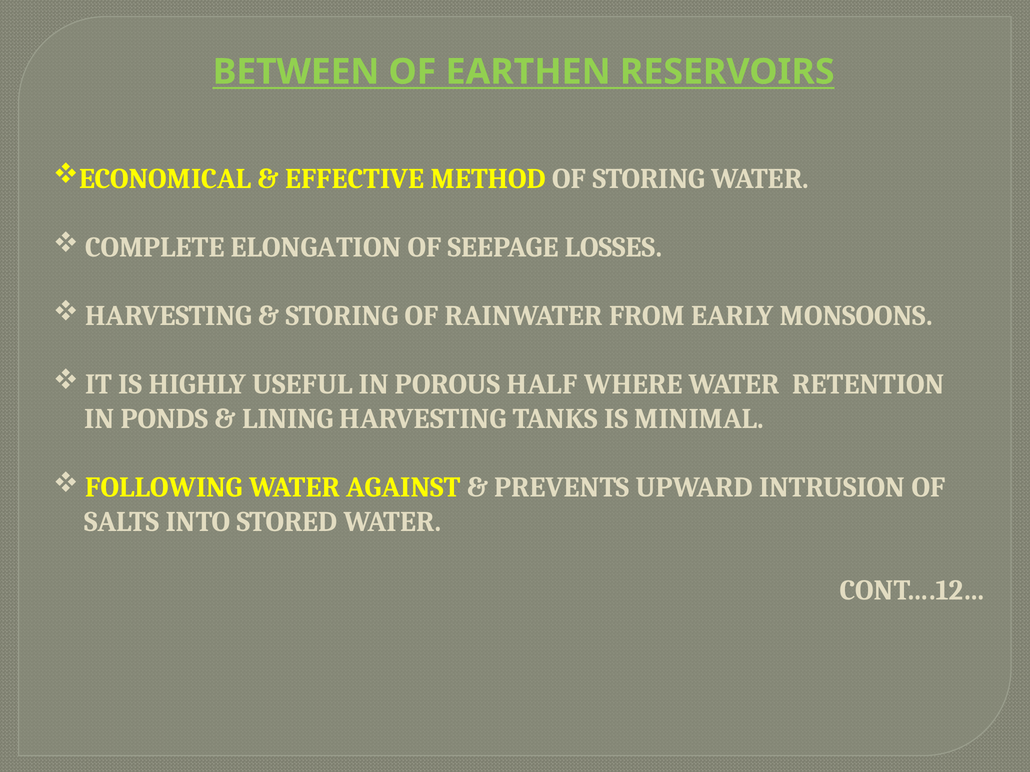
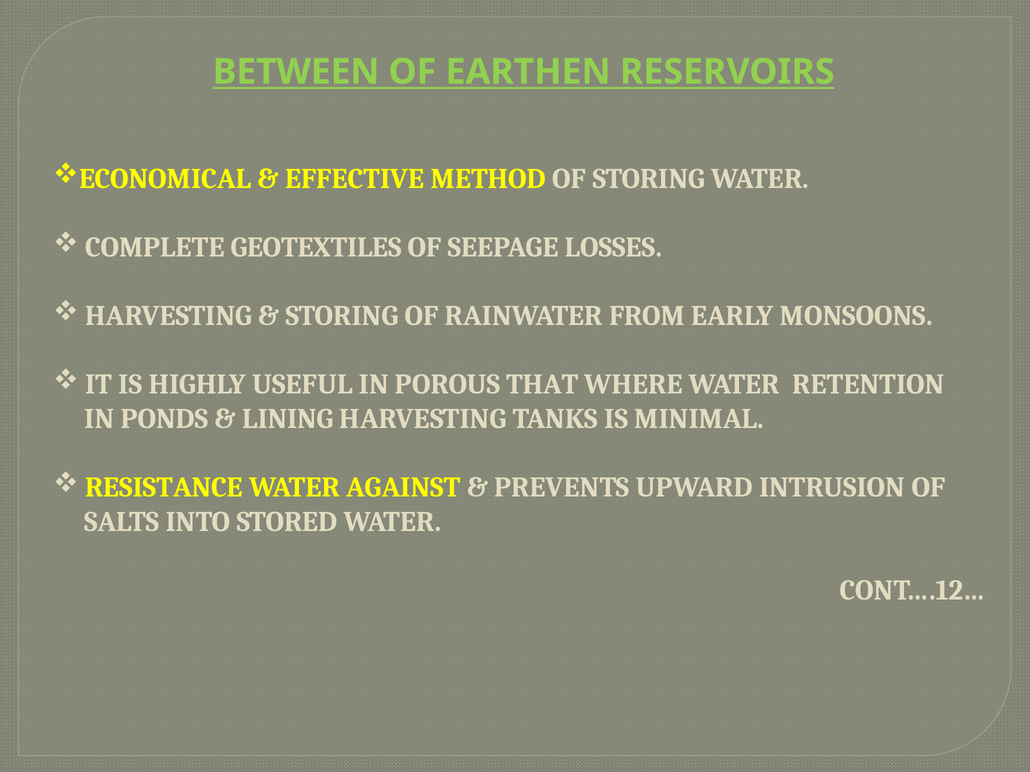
ELONGATION: ELONGATION -> GEOTEXTILES
HALF: HALF -> THAT
FOLLOWING: FOLLOWING -> RESISTANCE
